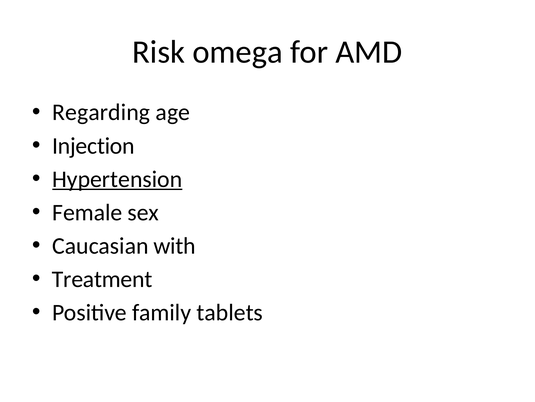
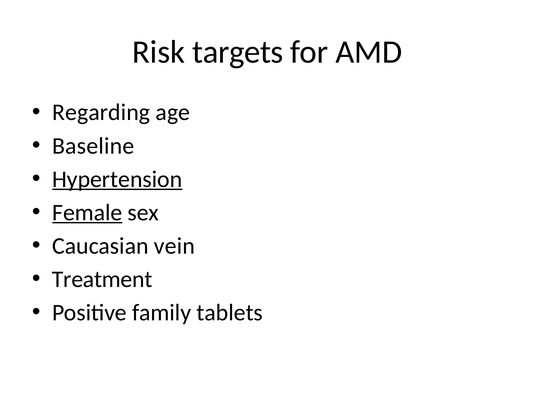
omega: omega -> targets
Injection: Injection -> Baseline
Female underline: none -> present
with: with -> vein
